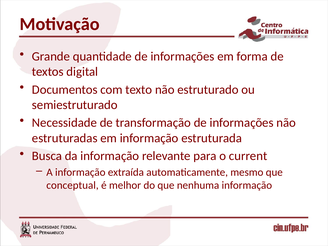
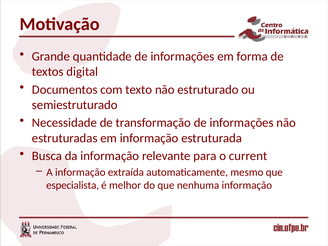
conceptual: conceptual -> especialista
